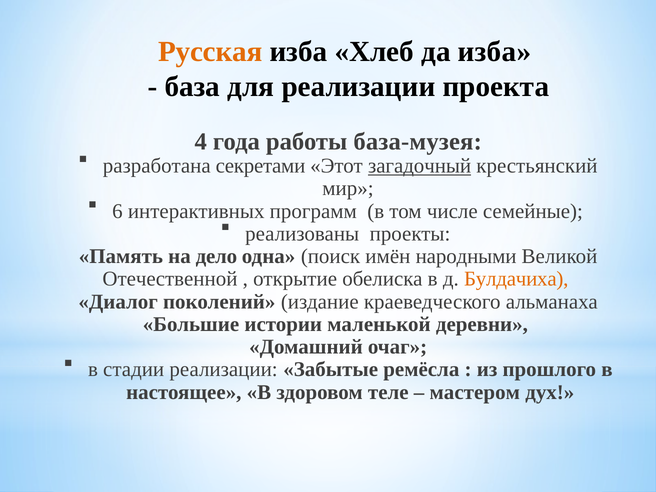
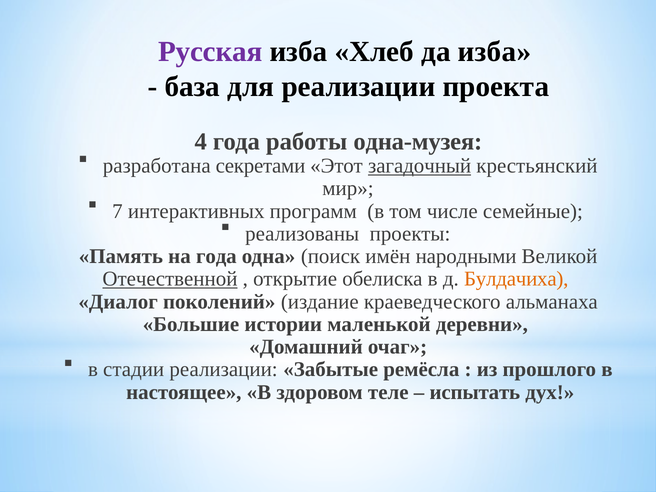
Русская colour: orange -> purple
база-музея: база-музея -> одна-музея
6: 6 -> 7
на дело: дело -> года
Отечественной underline: none -> present
мастером: мастером -> испытать
